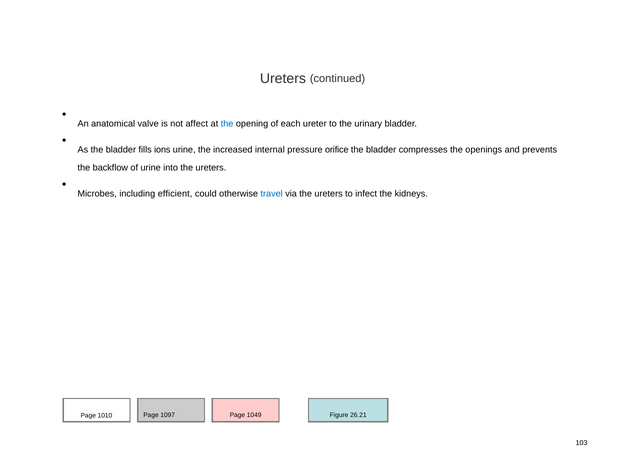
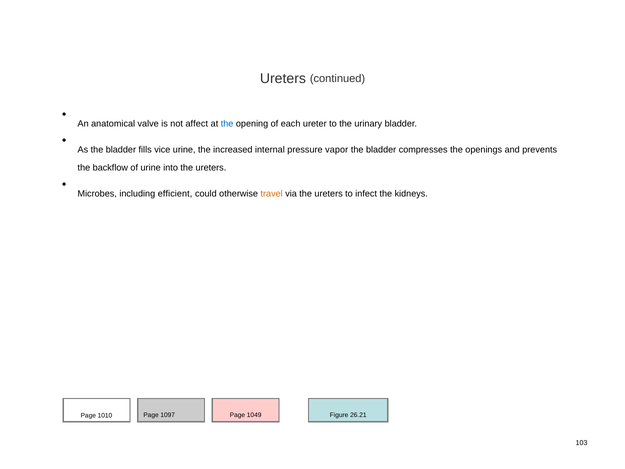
ions: ions -> vice
orifice: orifice -> vapor
travel colour: blue -> orange
